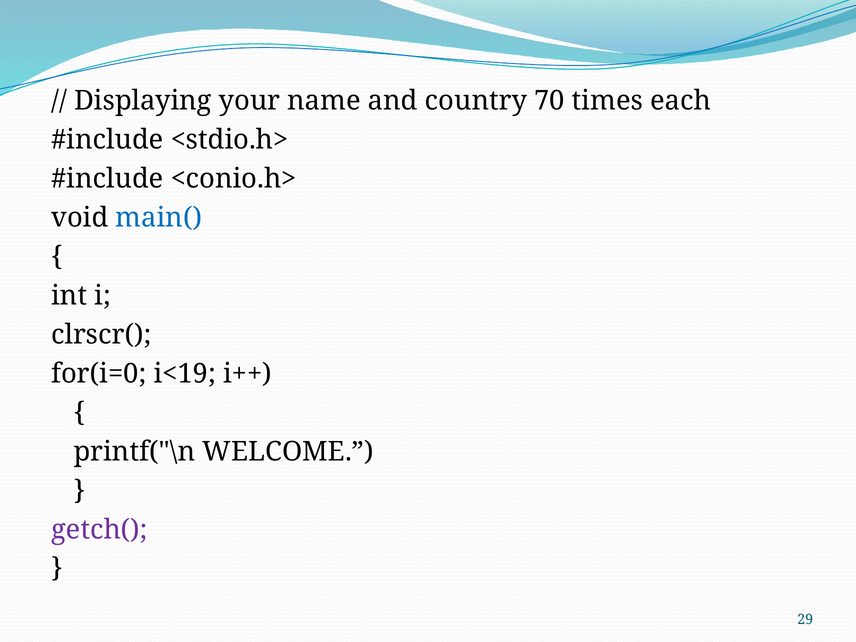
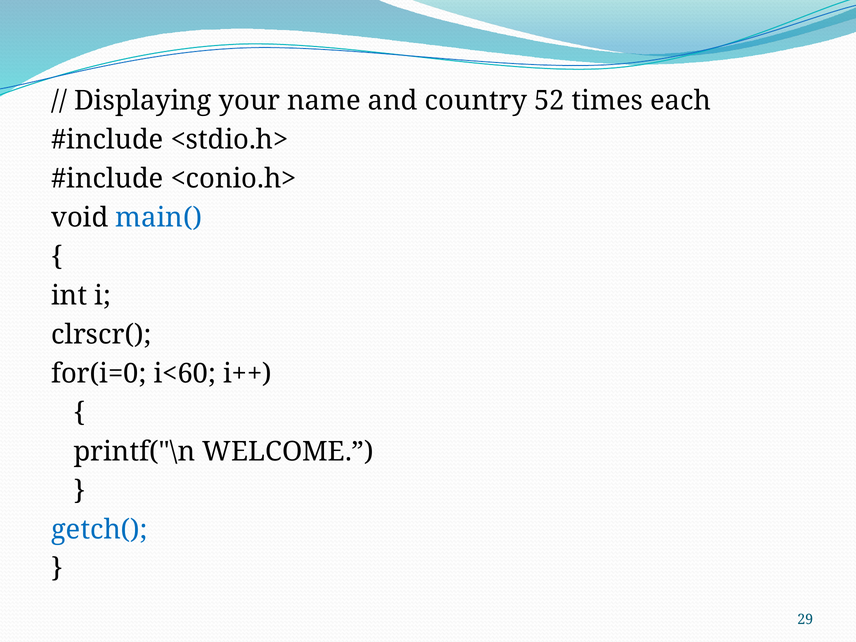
70: 70 -> 52
i<19: i<19 -> i<60
getch( colour: purple -> blue
